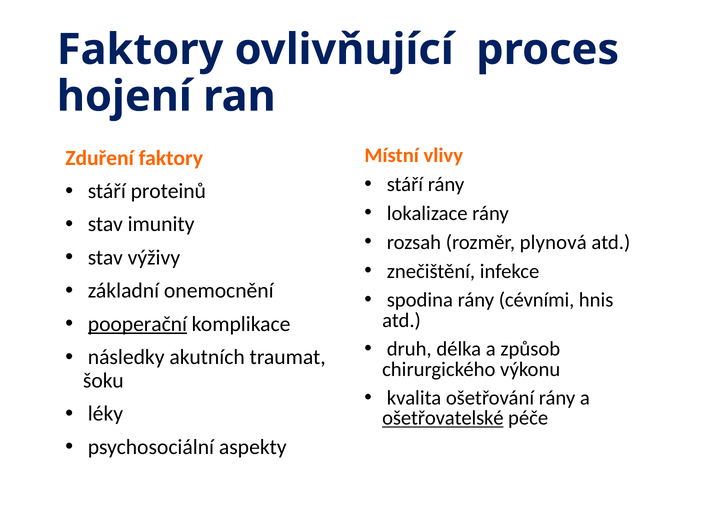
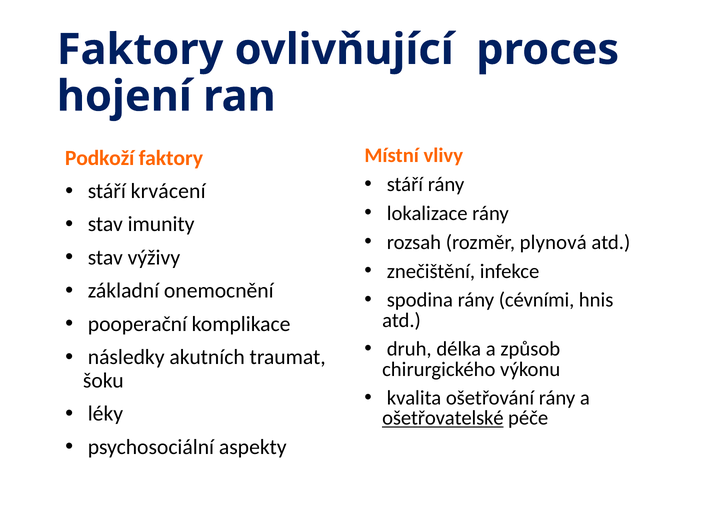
Zduření: Zduření -> Podkoží
proteinů: proteinů -> krvácení
pooperační underline: present -> none
